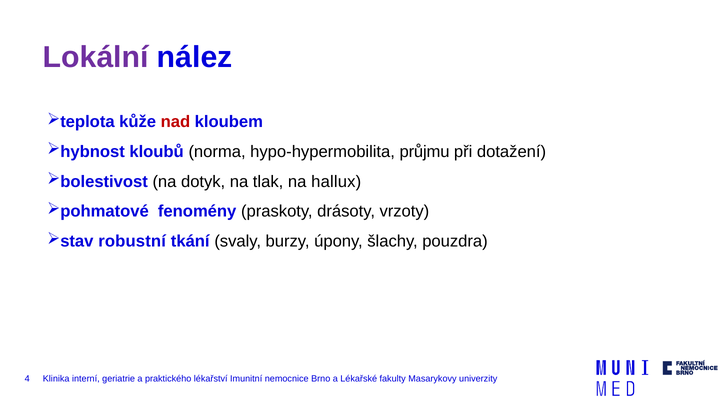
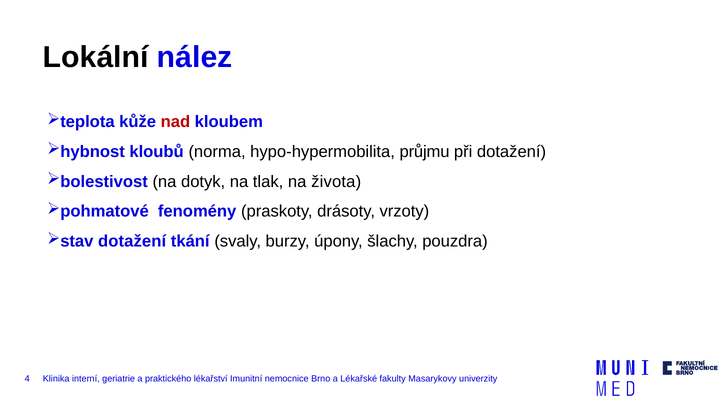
Lokální colour: purple -> black
hallux: hallux -> života
robustní at (132, 242): robustní -> dotažení
